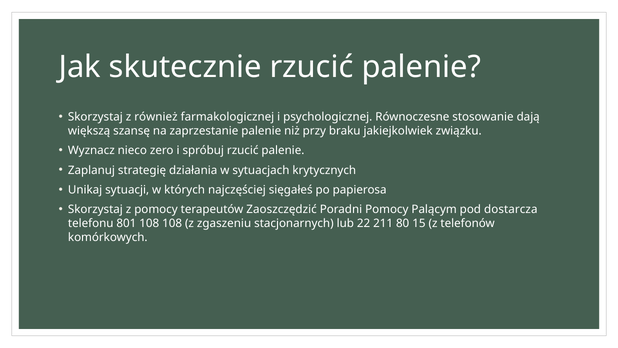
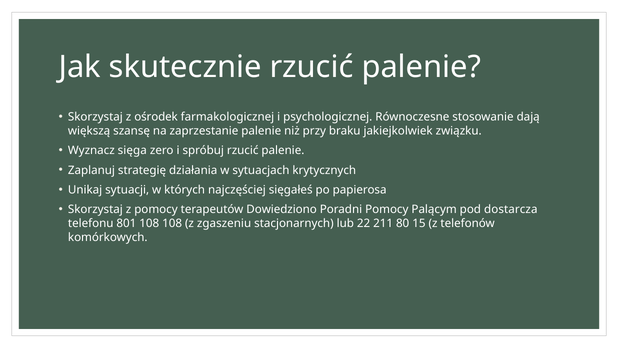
również: również -> ośrodek
nieco: nieco -> sięga
Zaoszczędzić: Zaoszczędzić -> Dowiedziono
